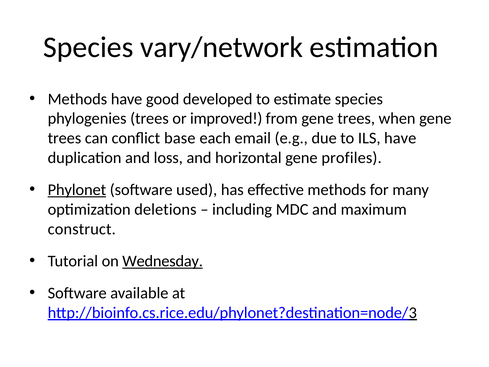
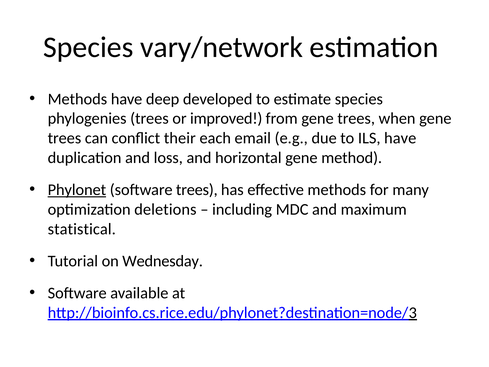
good: good -> deep
base: base -> their
profiles: profiles -> method
software used: used -> trees
construct: construct -> statistical
Wednesday underline: present -> none
